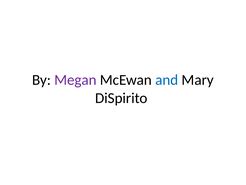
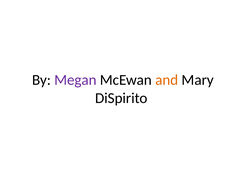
and colour: blue -> orange
